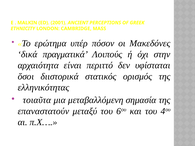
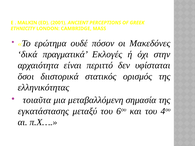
υπέρ: υπέρ -> ουδέ
Λοιπούς: Λοιπούς -> Εκλογές
επαναστατούν: επαναστατούν -> εγκατάστασης
